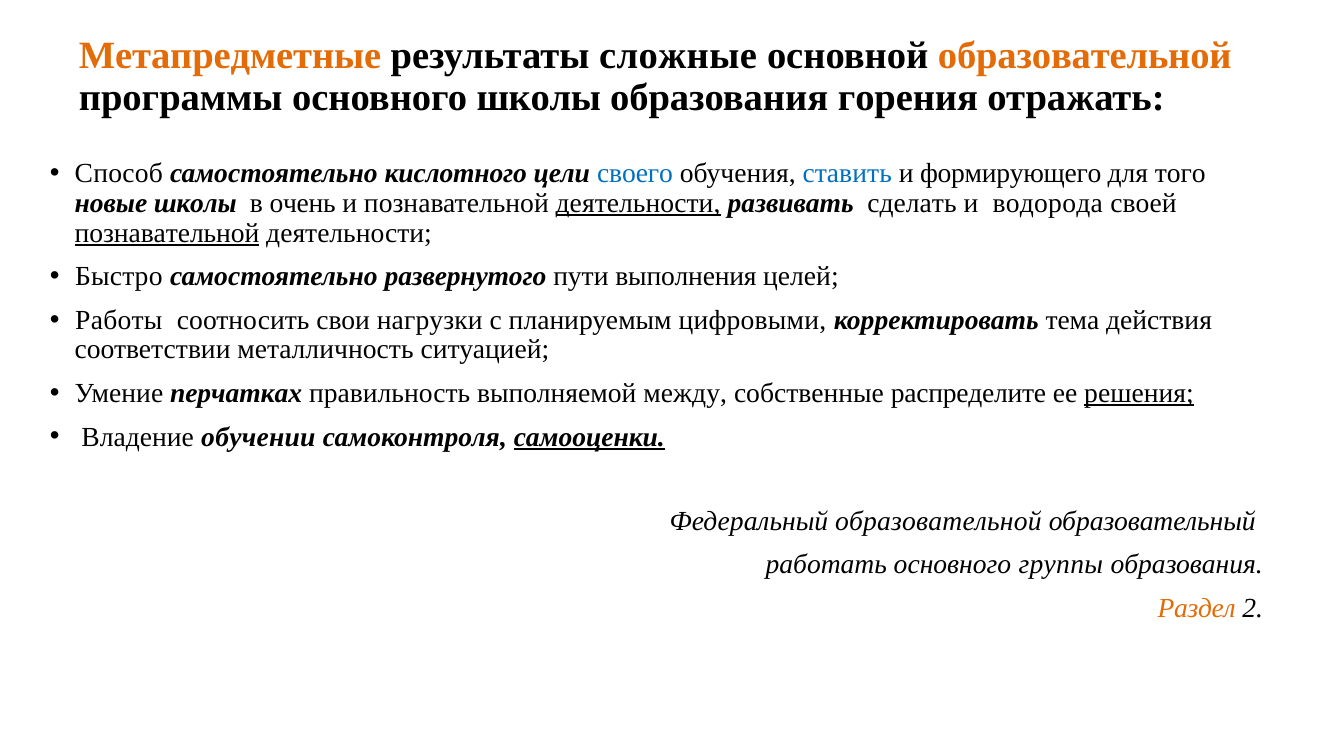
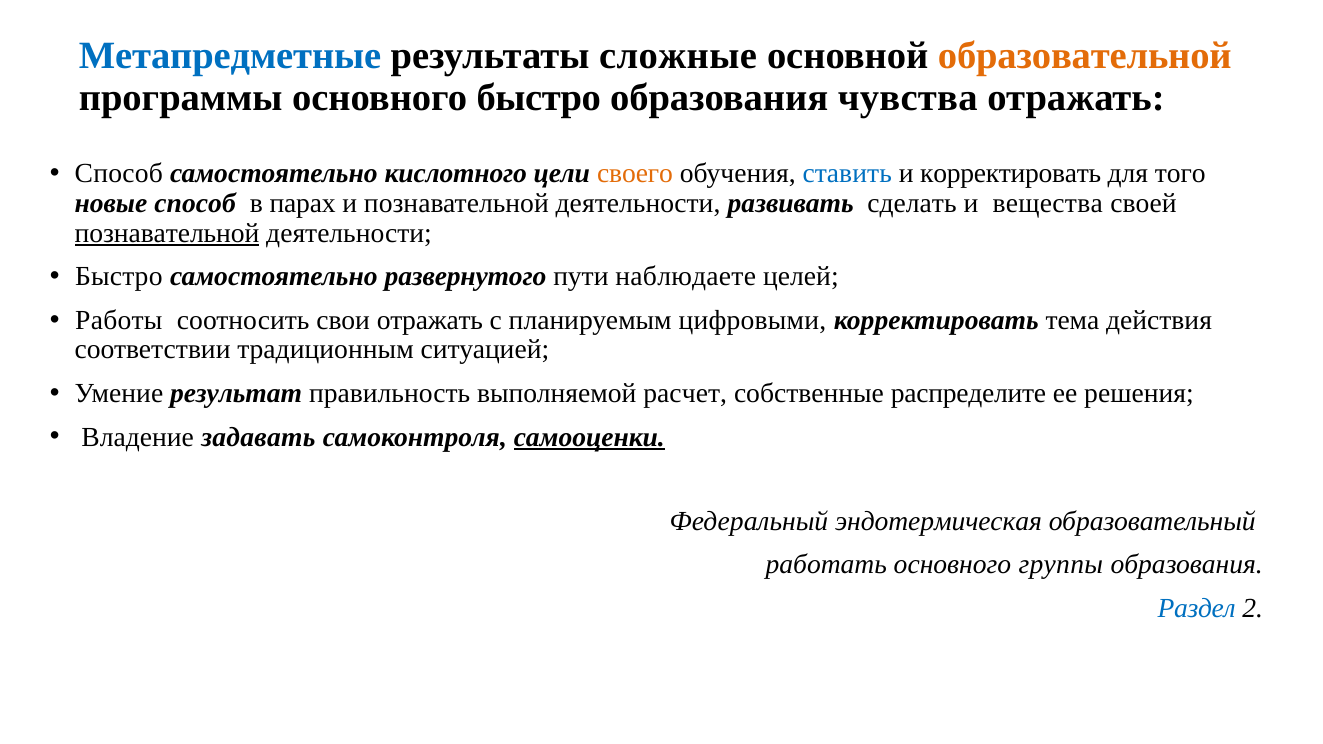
Метапредметные colour: orange -> blue
основного школы: школы -> быстро
горения: горения -> чувства
своего colour: blue -> orange
и формирующего: формирующего -> корректировать
новые школы: школы -> способ
очень: очень -> парах
деятельности at (638, 203) underline: present -> none
водорода: водорода -> вещества
выполнения: выполнения -> наблюдаете
свои нагрузки: нагрузки -> отражать
металличность: металличность -> традиционным
перчатках: перчатках -> результат
между: между -> расчет
решения underline: present -> none
обучении: обучении -> задавать
Федеральный образовательной: образовательной -> эндотермическая
Раздел colour: orange -> blue
